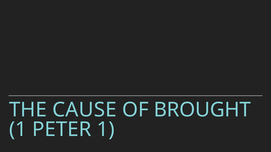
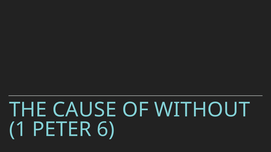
BROUGHT: BROUGHT -> WITHOUT
PETER 1: 1 -> 6
